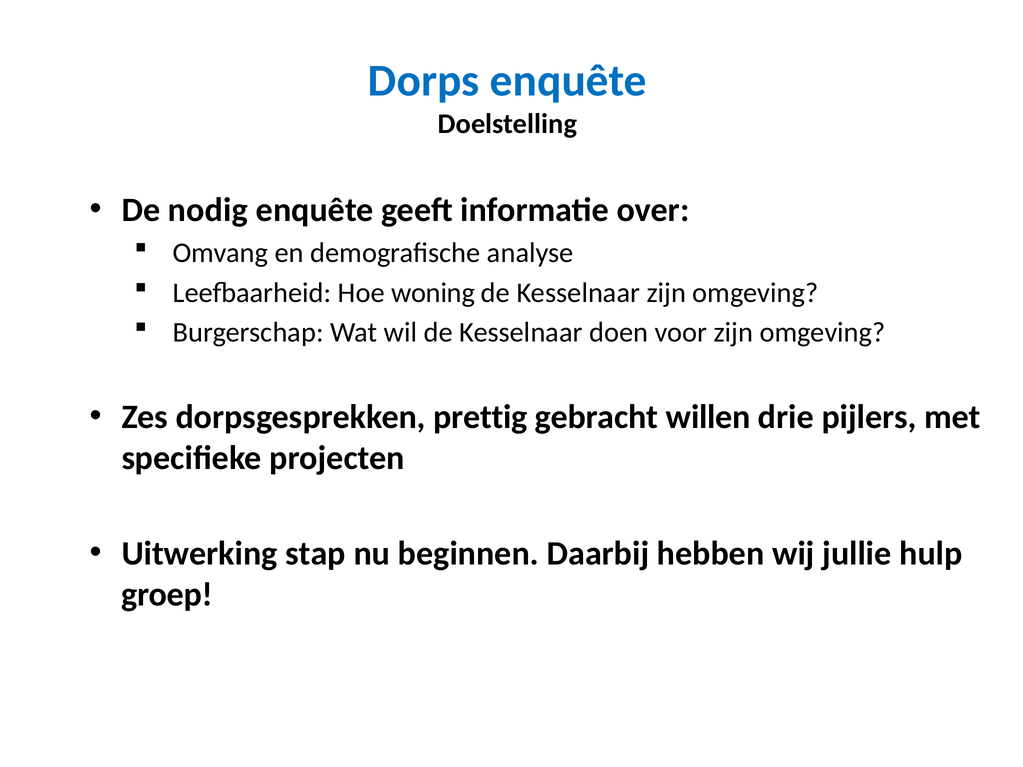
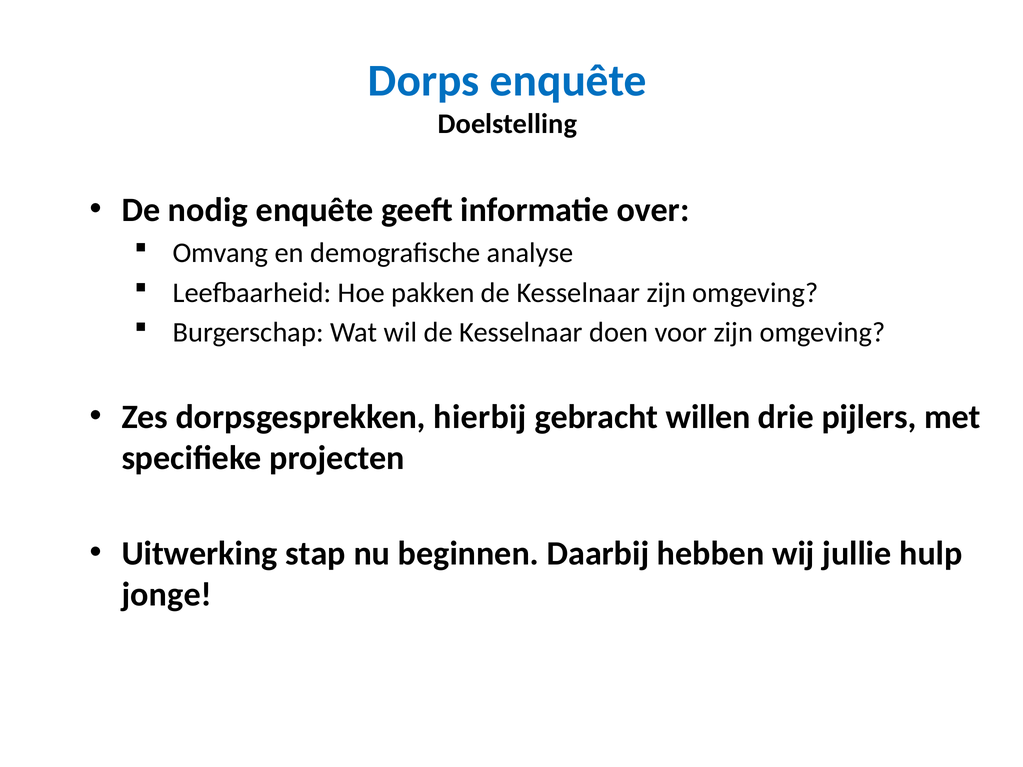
woning: woning -> pakken
prettig: prettig -> hierbij
groep: groep -> jonge
